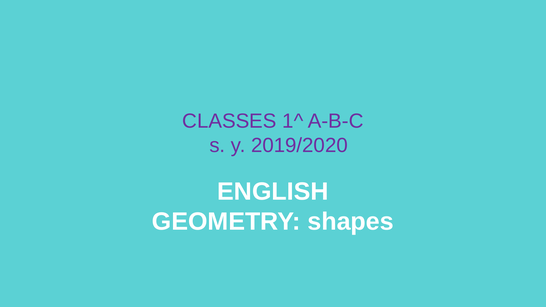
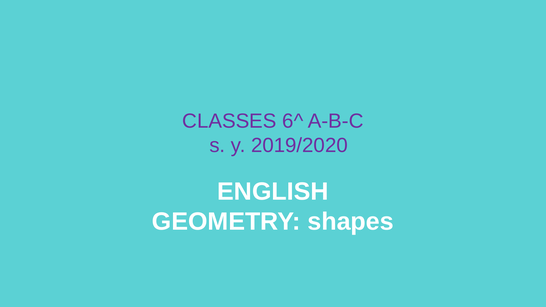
1^: 1^ -> 6^
